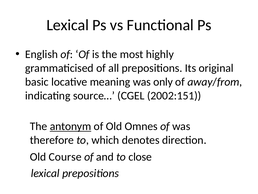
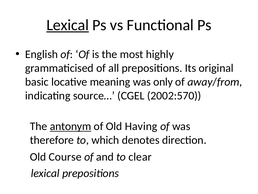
Lexical at (68, 25) underline: none -> present
2002:151: 2002:151 -> 2002:570
Omnes: Omnes -> Having
close: close -> clear
